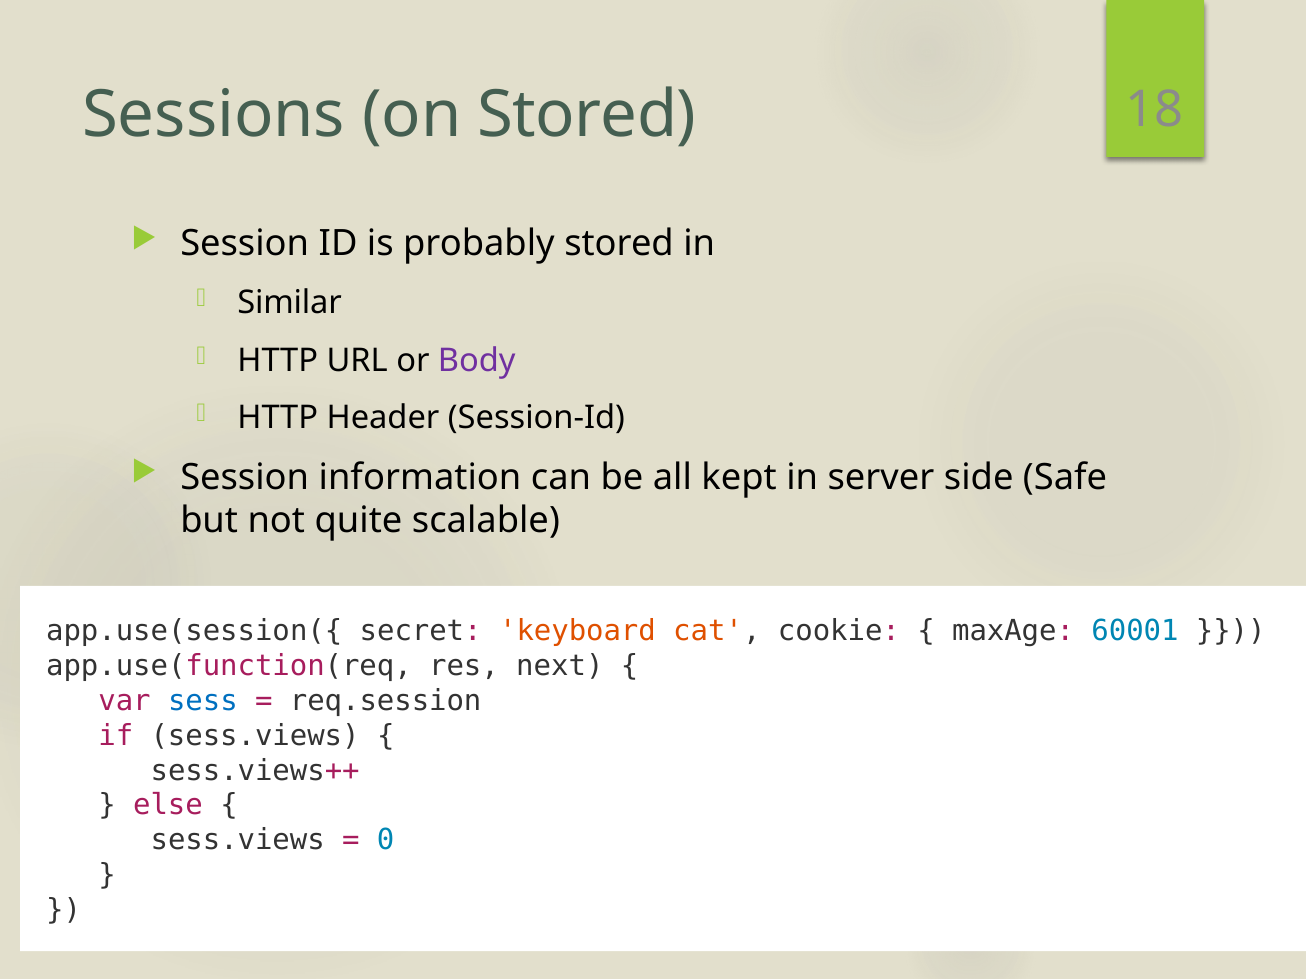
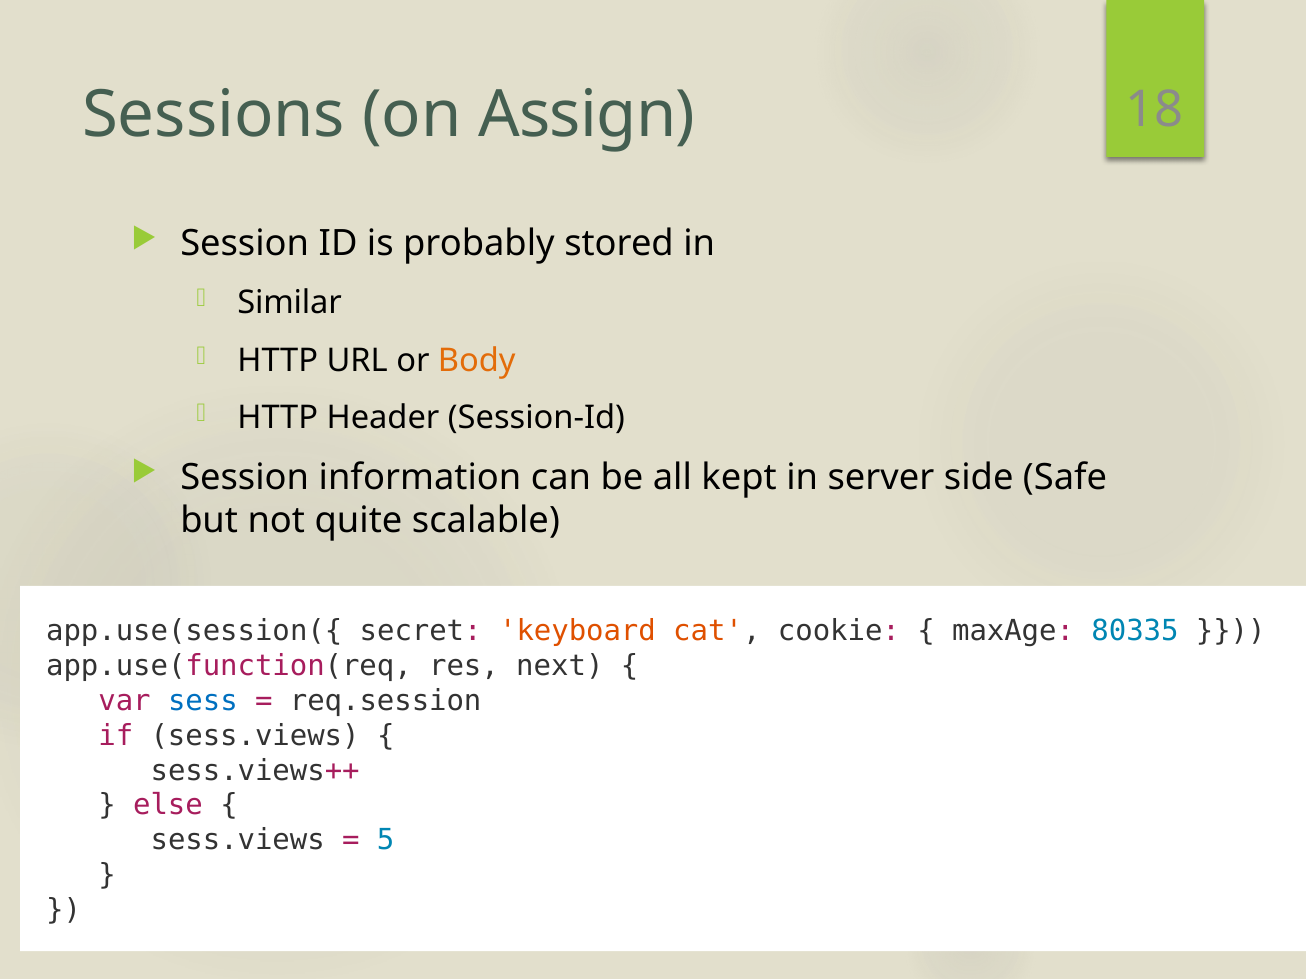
on Stored: Stored -> Assign
Body colour: purple -> orange
60001: 60001 -> 80335
0: 0 -> 5
